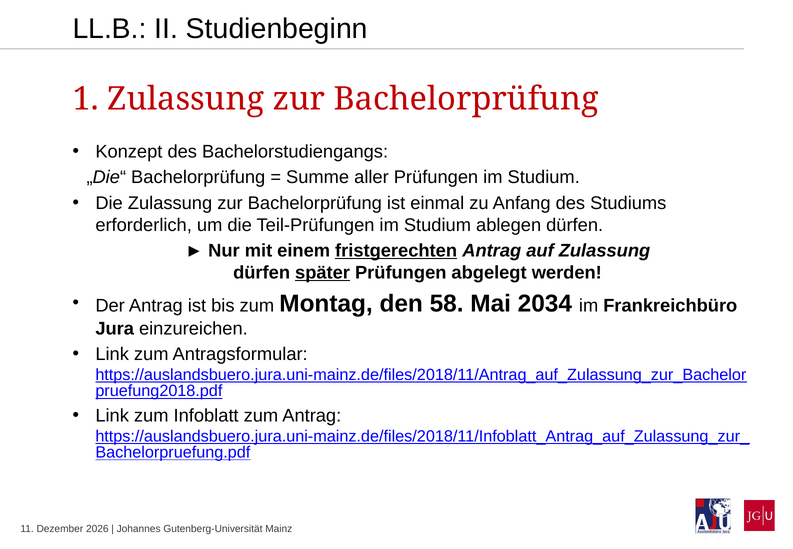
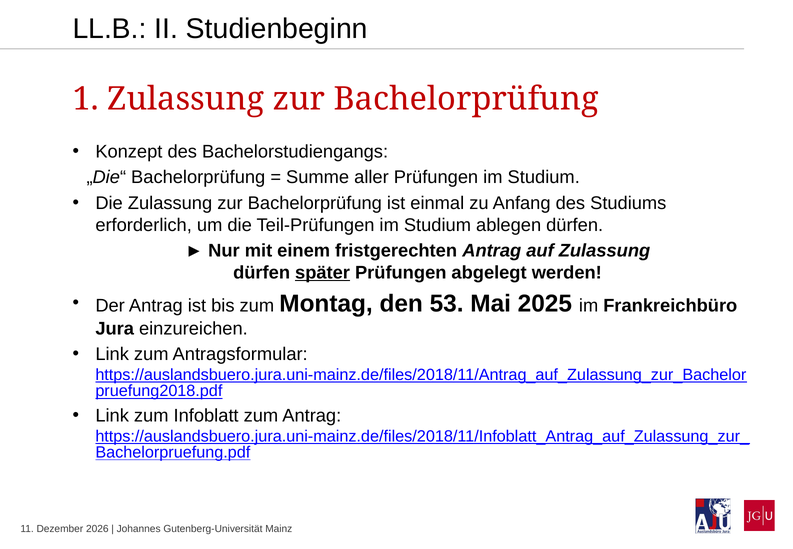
fristgerechten underline: present -> none
58: 58 -> 53
2034: 2034 -> 2025
